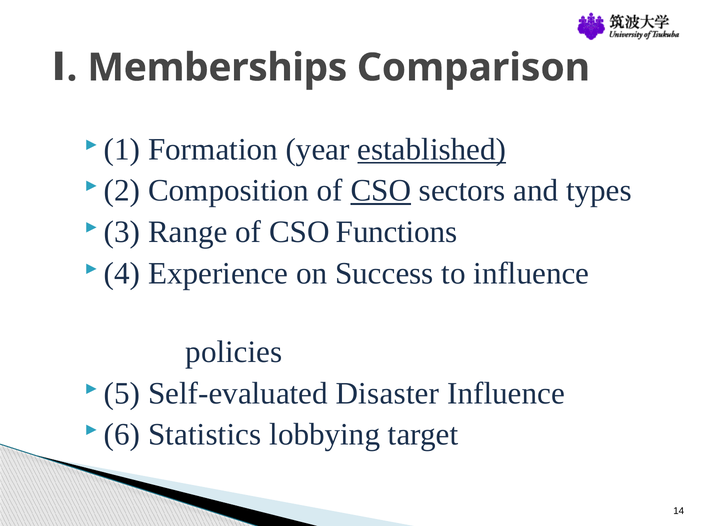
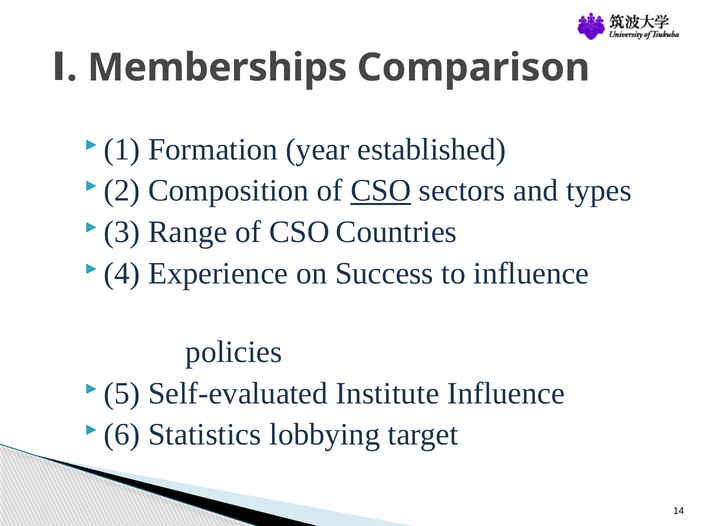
established underline: present -> none
Functions: Functions -> Countries
Disaster: Disaster -> Institute
